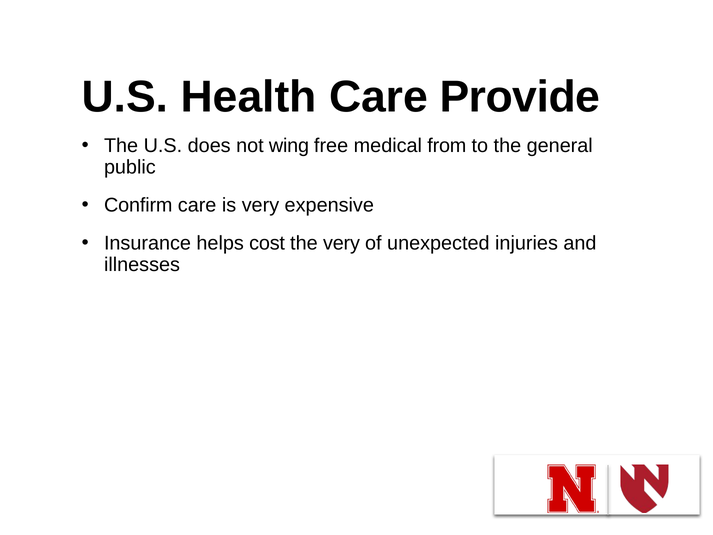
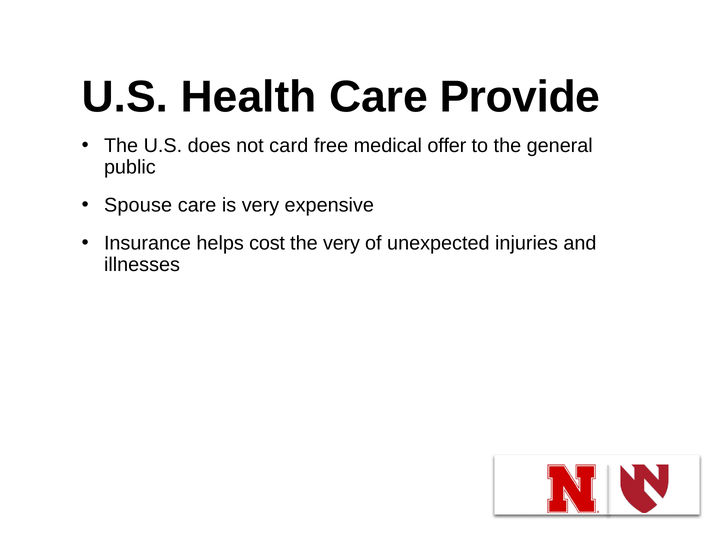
wing: wing -> card
from: from -> offer
Confirm: Confirm -> Spouse
